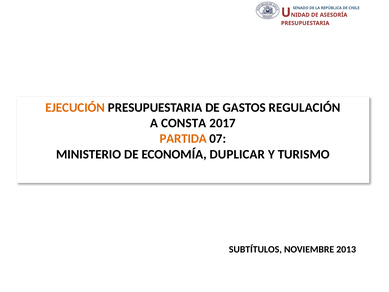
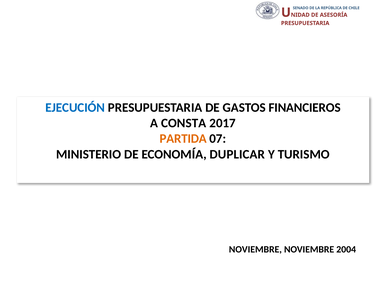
EJECUCIÓN colour: orange -> blue
REGULACIÓN: REGULACIÓN -> FINANCIEROS
SUBTÍTULOS at (255, 249): SUBTÍTULOS -> NOVIEMBRE
2013: 2013 -> 2004
